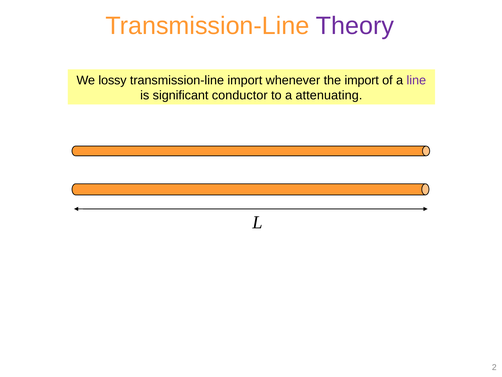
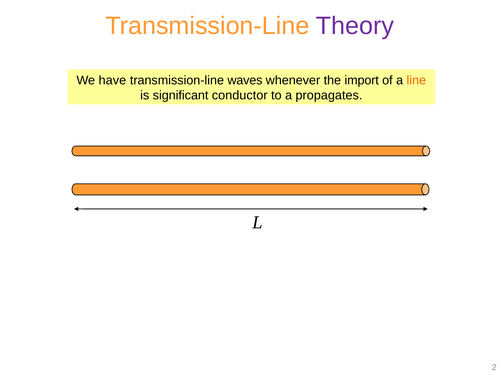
lossy: lossy -> have
transmission-line import: import -> waves
line colour: purple -> orange
attenuating: attenuating -> propagates
